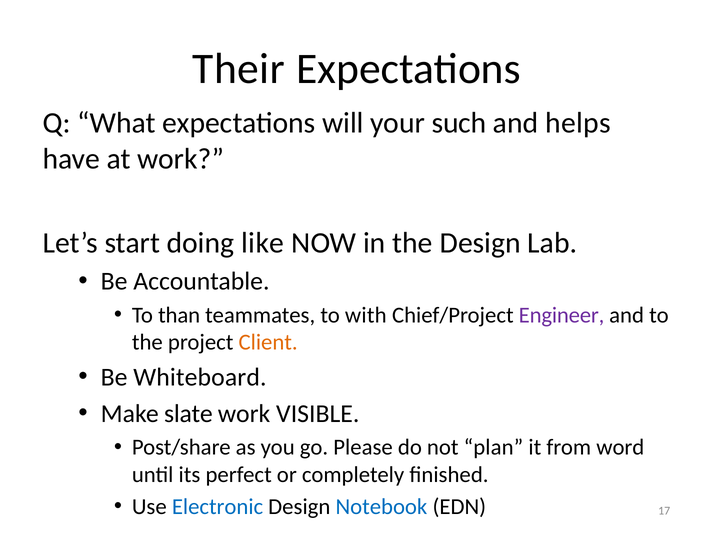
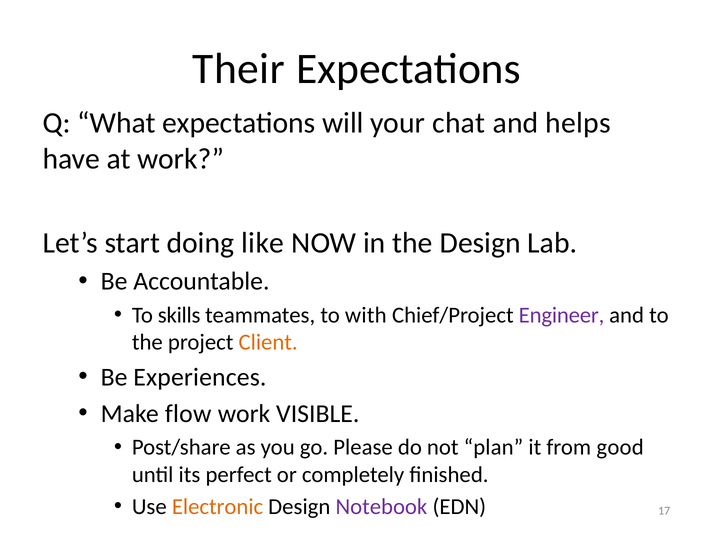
such: such -> chat
than: than -> skills
Whiteboard: Whiteboard -> Experiences
slate: slate -> flow
word: word -> good
Electronic colour: blue -> orange
Notebook colour: blue -> purple
